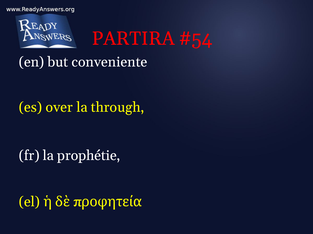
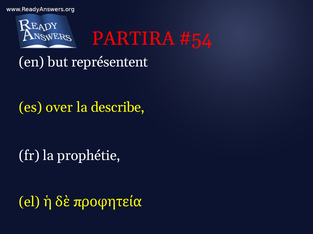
conveniente: conveniente -> représentent
through: through -> describe
